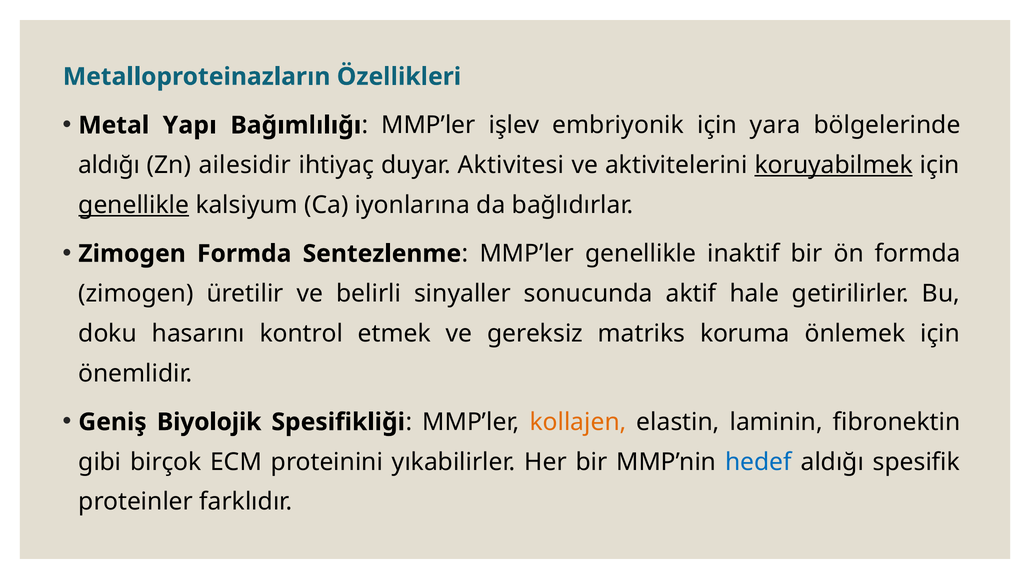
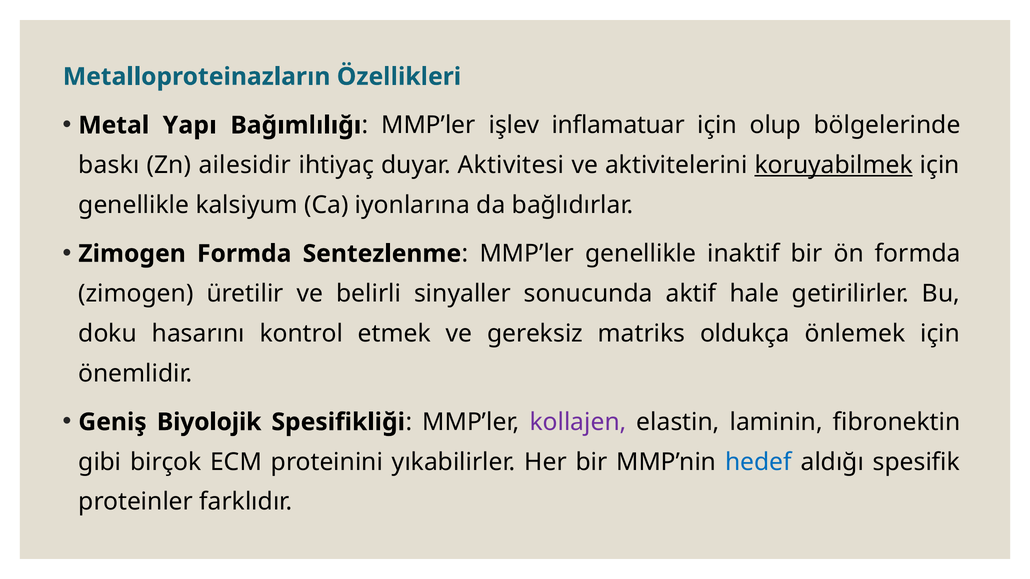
embriyonik: embriyonik -> inflamatuar
yara: yara -> olup
aldığı at (109, 165): aldığı -> baskı
genellikle at (134, 205) underline: present -> none
koruma: koruma -> oldukça
kollajen colour: orange -> purple
